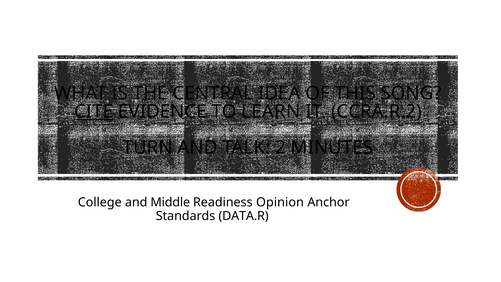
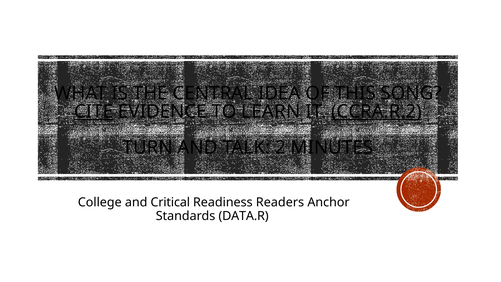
CCRA.R.2 underline: none -> present
Middle: Middle -> Critical
Opinion: Opinion -> Readers
